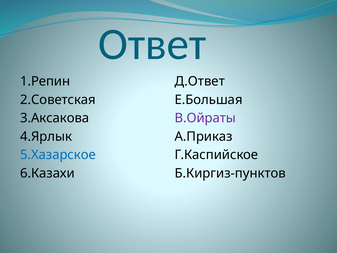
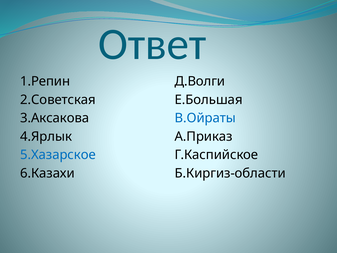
Д.Ответ: Д.Ответ -> Д.Волги
В.Ойраты colour: purple -> blue
Б.Киргиз-пунктов: Б.Киргиз-пунктов -> Б.Киргиз-области
